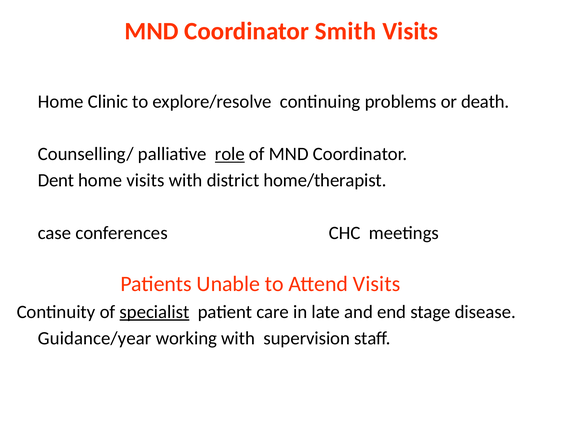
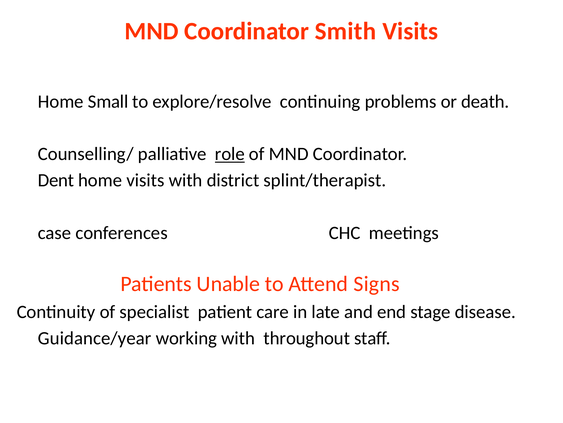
Clinic: Clinic -> Small
home/therapist: home/therapist -> splint/therapist
Attend Visits: Visits -> Signs
specialist underline: present -> none
supervision: supervision -> throughout
